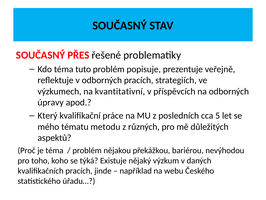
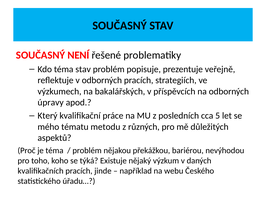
PŘES: PŘES -> NENÍ
téma tuto: tuto -> stav
kvantitativní: kvantitativní -> bakalářských
